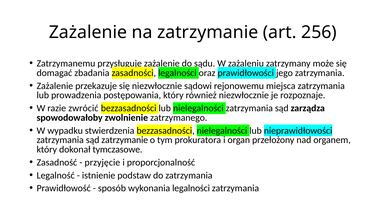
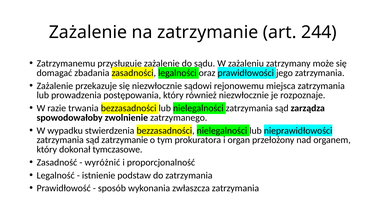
256: 256 -> 244
zwrócić: zwrócić -> trwania
przyjęcie: przyjęcie -> wyróżnić
wykonania legalności: legalności -> zwłaszcza
